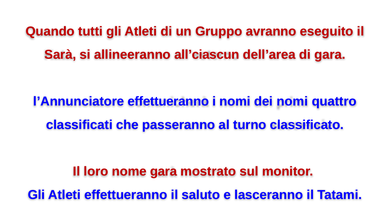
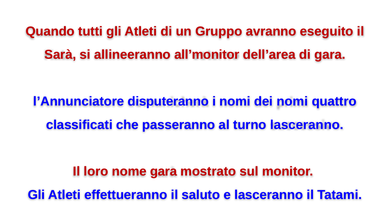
all’ciascun: all’ciascun -> all’monitor
l’Annunciatore effettueranno: effettueranno -> disputeranno
turno classificato: classificato -> lasceranno
